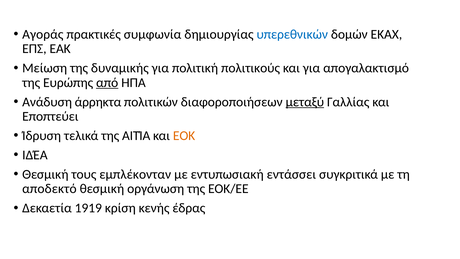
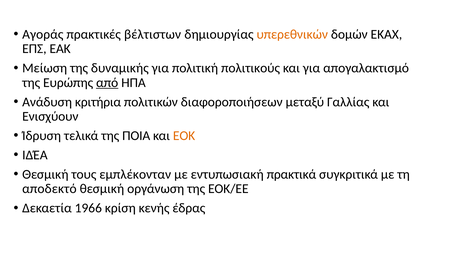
συμφωνία: συμφωνία -> βέλτιστων
υπερεθνικών colour: blue -> orange
άρρηκτα: άρρηκτα -> κριτήρια
μεταξύ underline: present -> none
Εποπτεύει: Εποπτεύει -> Ενισχύουν
ΑΙΤΊΑ: ΑΙΤΊΑ -> ΠΟΙΑ
εντάσσει: εντάσσει -> πρακτικά
1919: 1919 -> 1966
